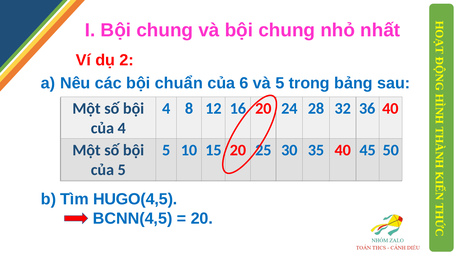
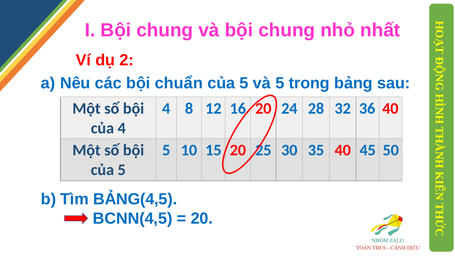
6 at (244, 83): 6 -> 5
HUGO(4,5: HUGO(4,5 -> BẢNG(4,5
